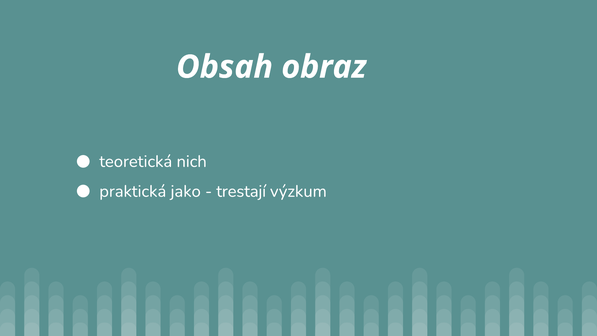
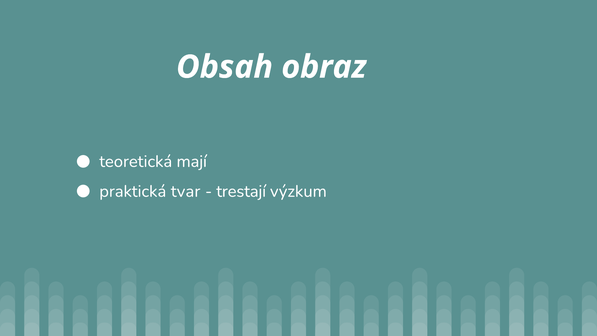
nich: nich -> mají
jako: jako -> tvar
